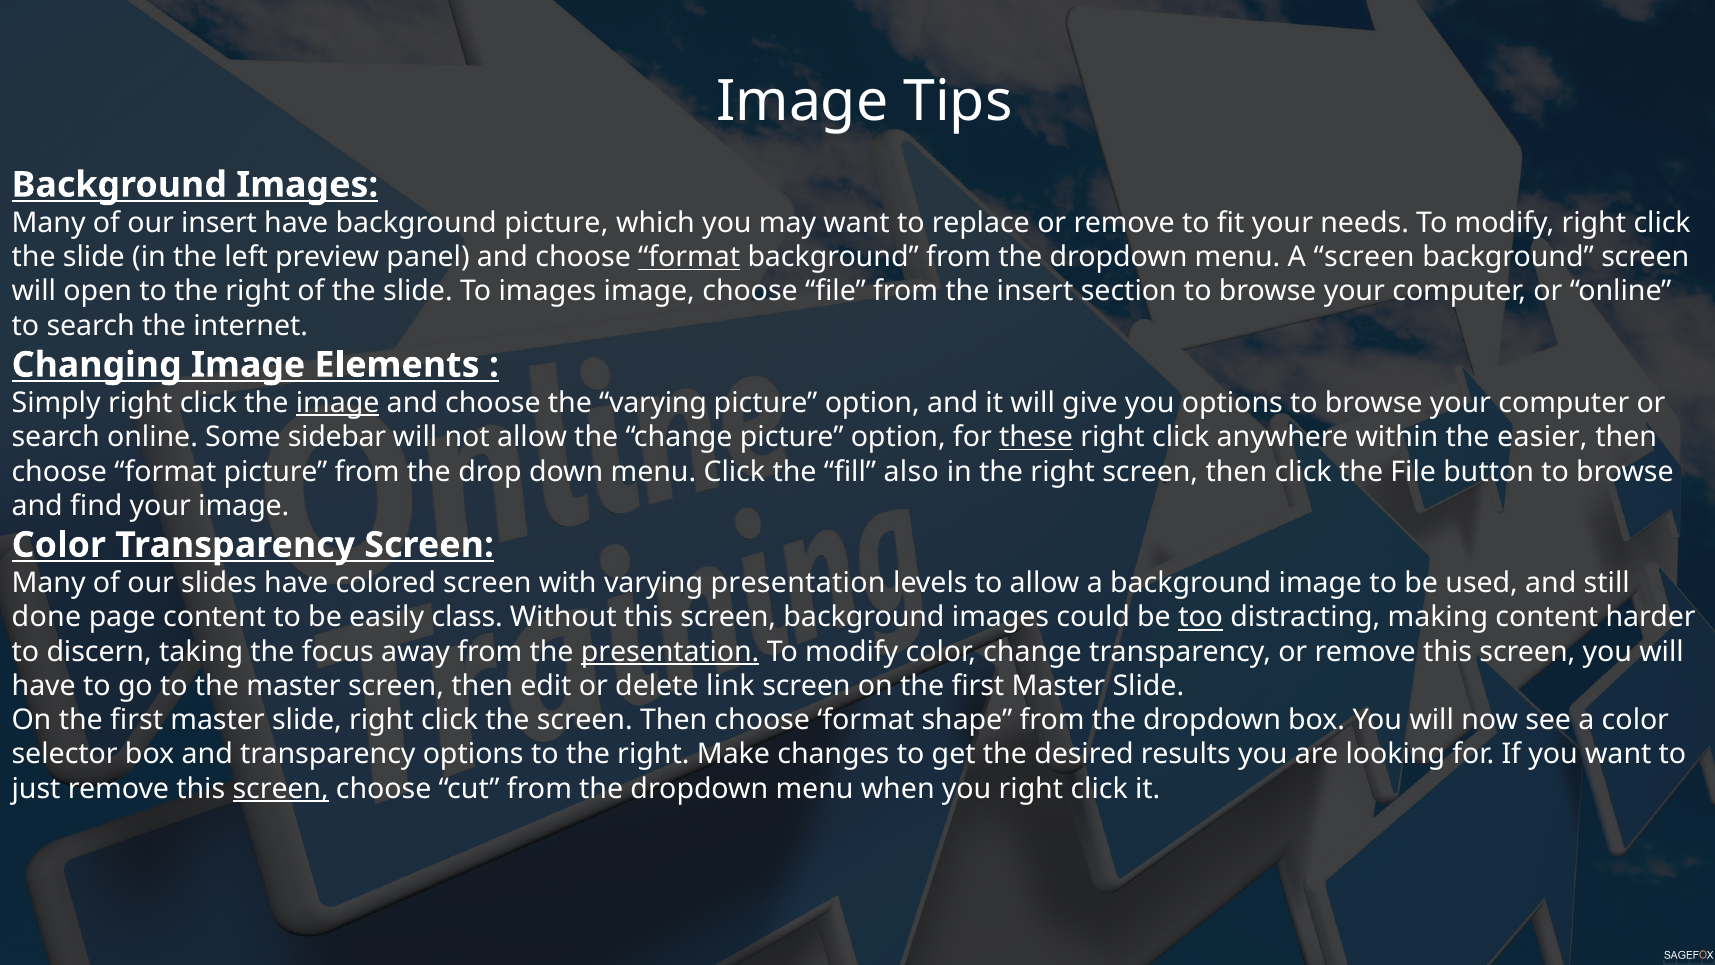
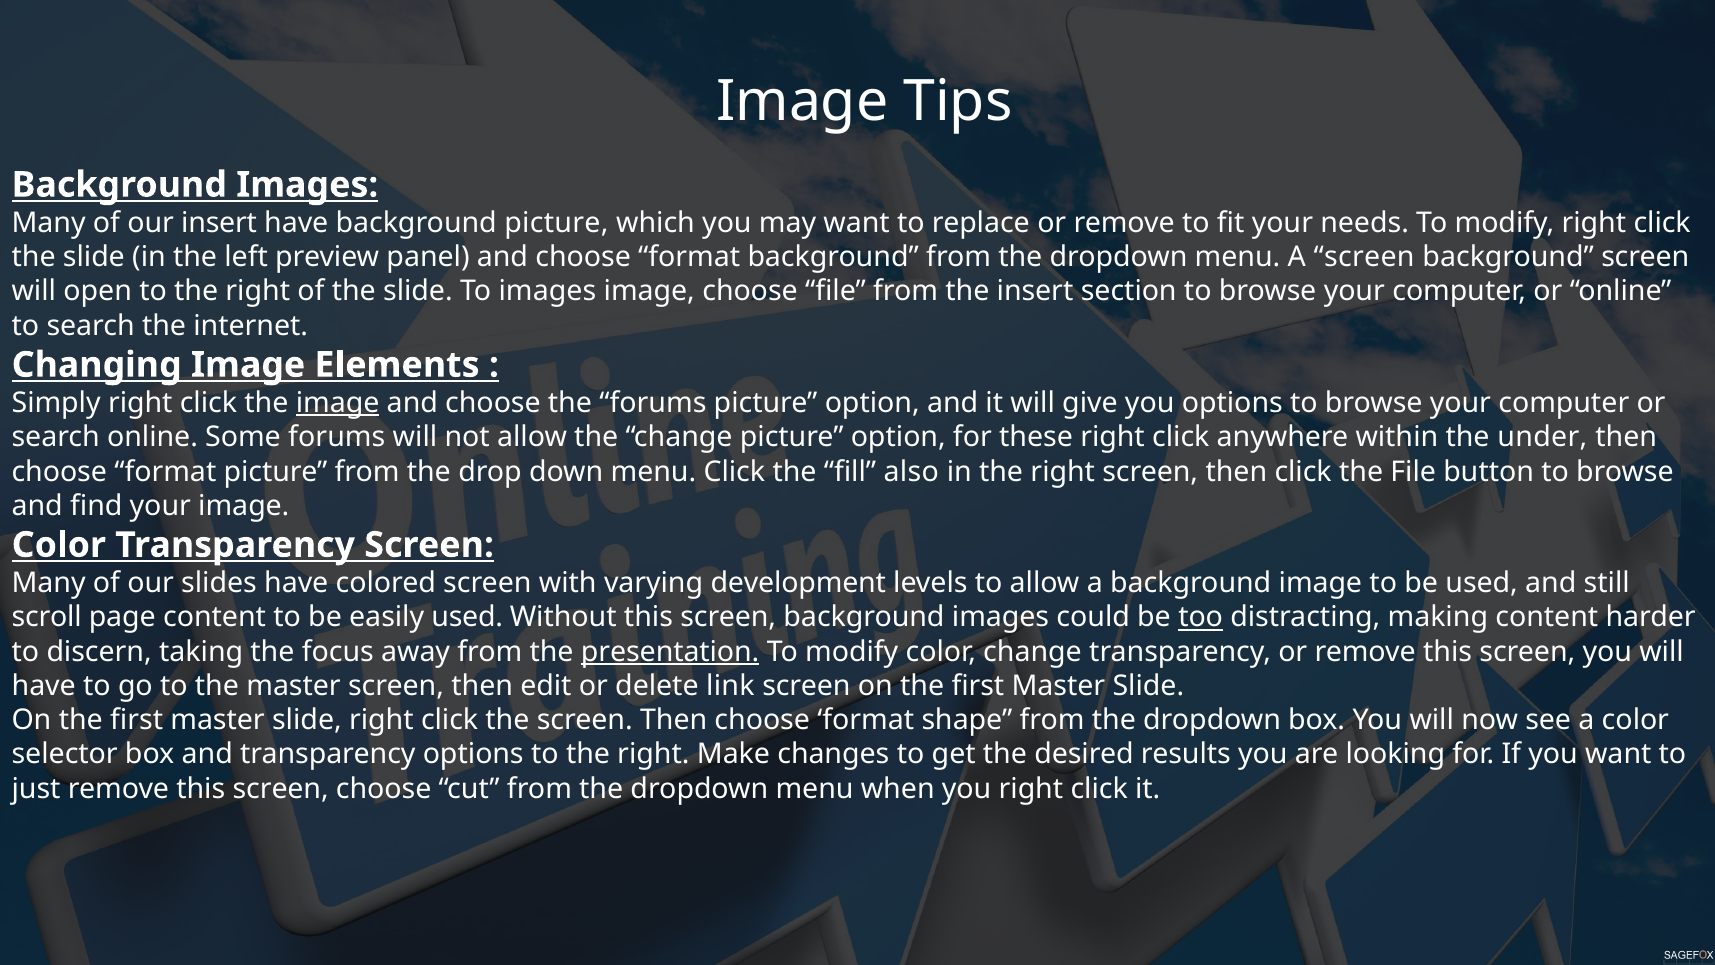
format at (689, 257) underline: present -> none
the varying: varying -> forums
Some sidebar: sidebar -> forums
these underline: present -> none
easier: easier -> under
varying presentation: presentation -> development
done: done -> scroll
easily class: class -> used
screen at (281, 789) underline: present -> none
